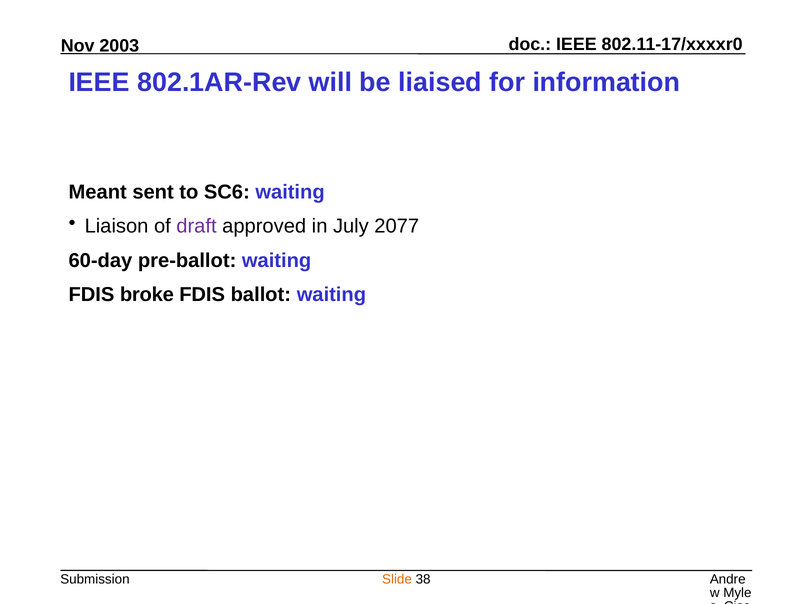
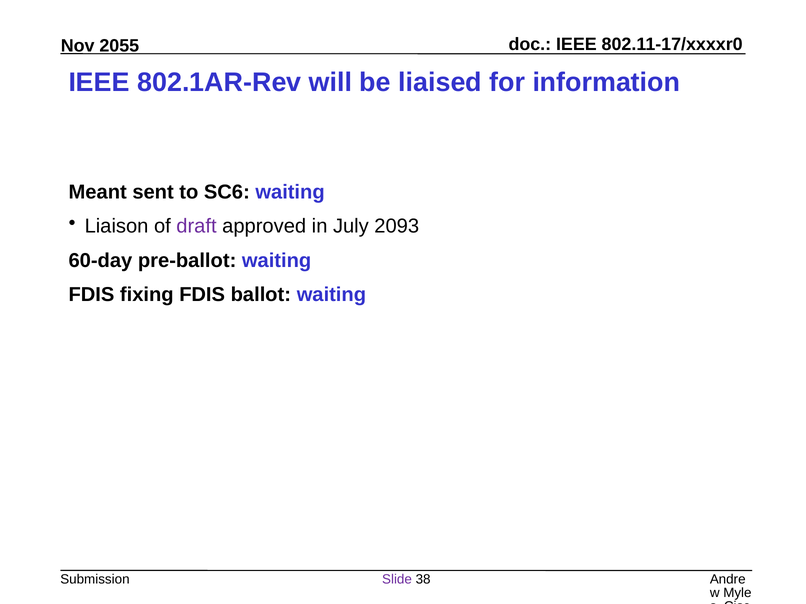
2003: 2003 -> 2055
2077: 2077 -> 2093
broke: broke -> fixing
Slide colour: orange -> purple
